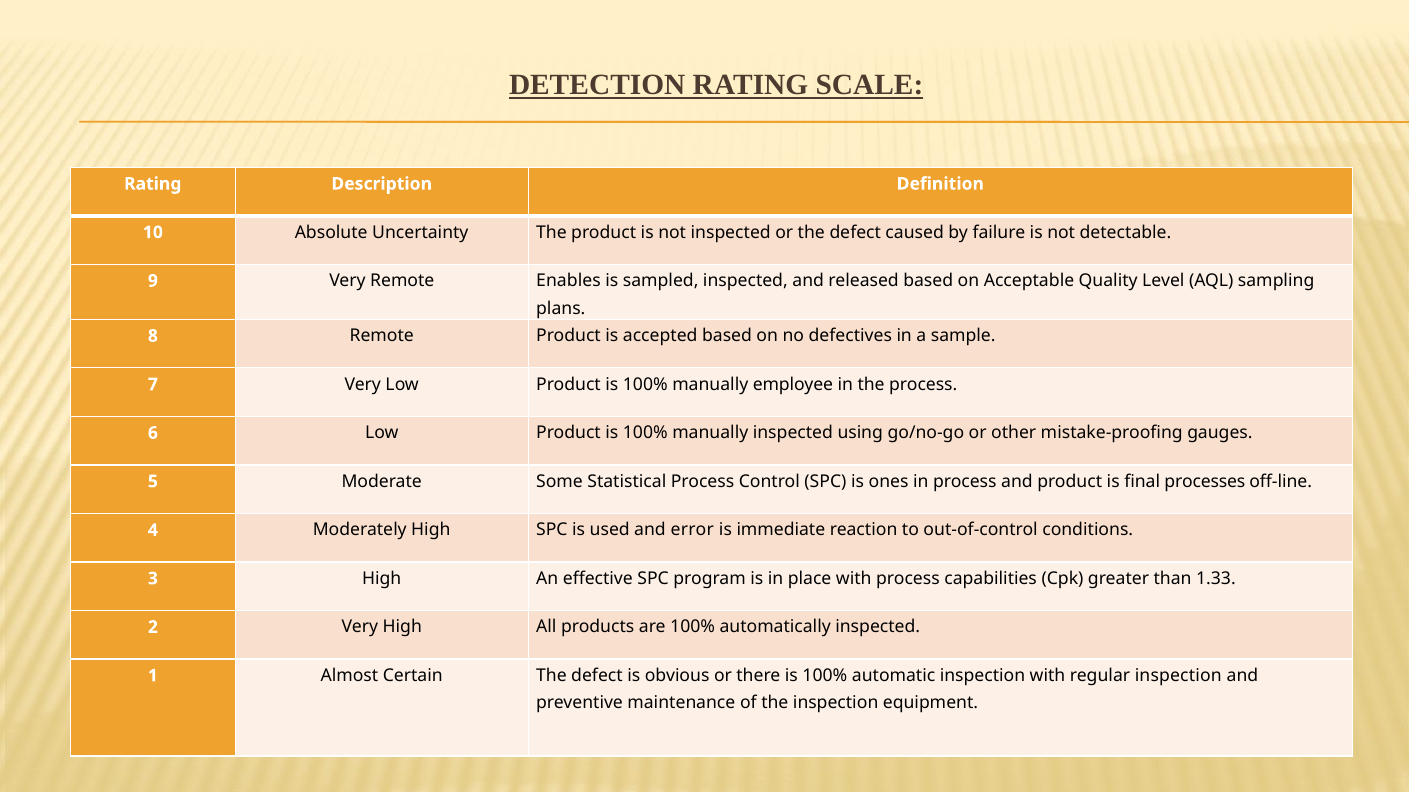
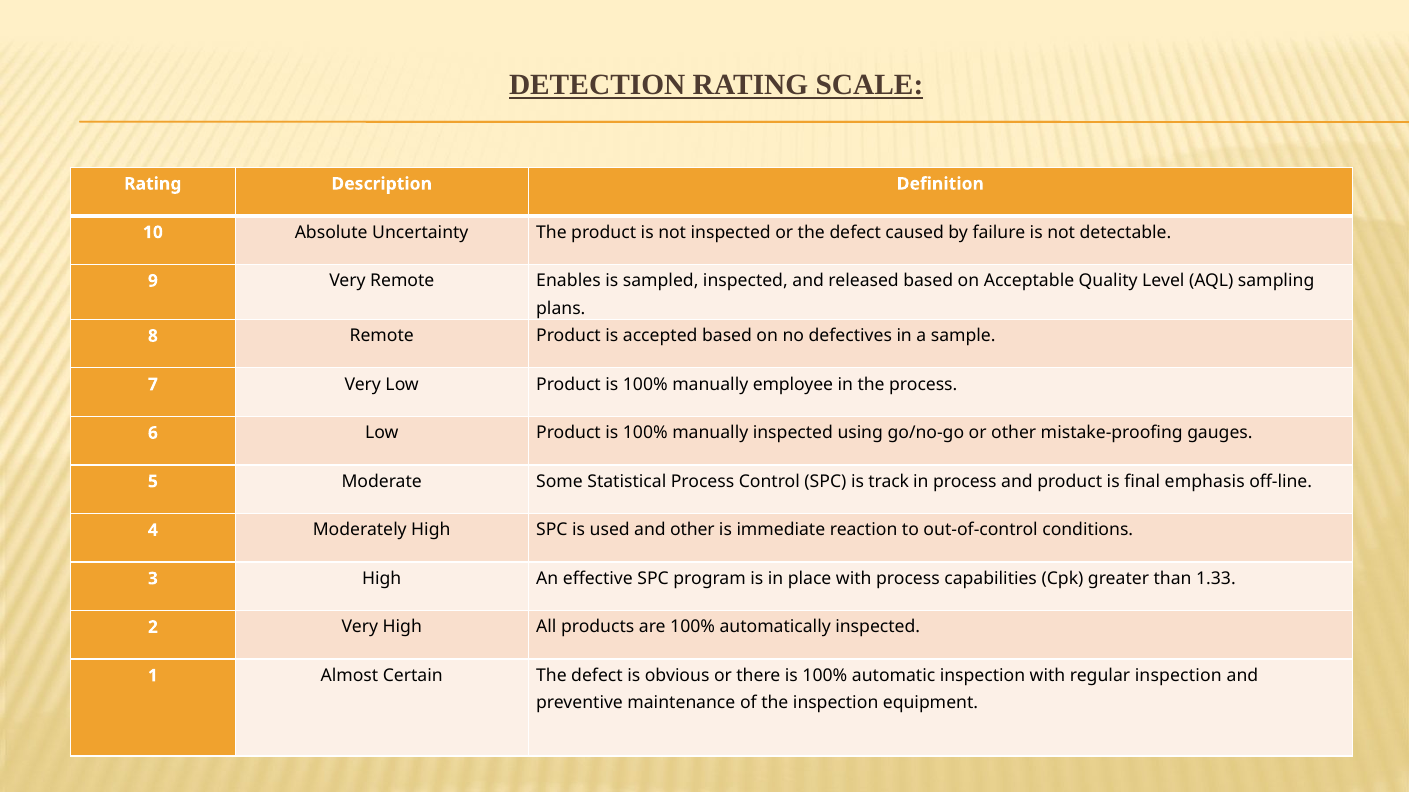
ones: ones -> track
processes: processes -> emphasis
and error: error -> other
